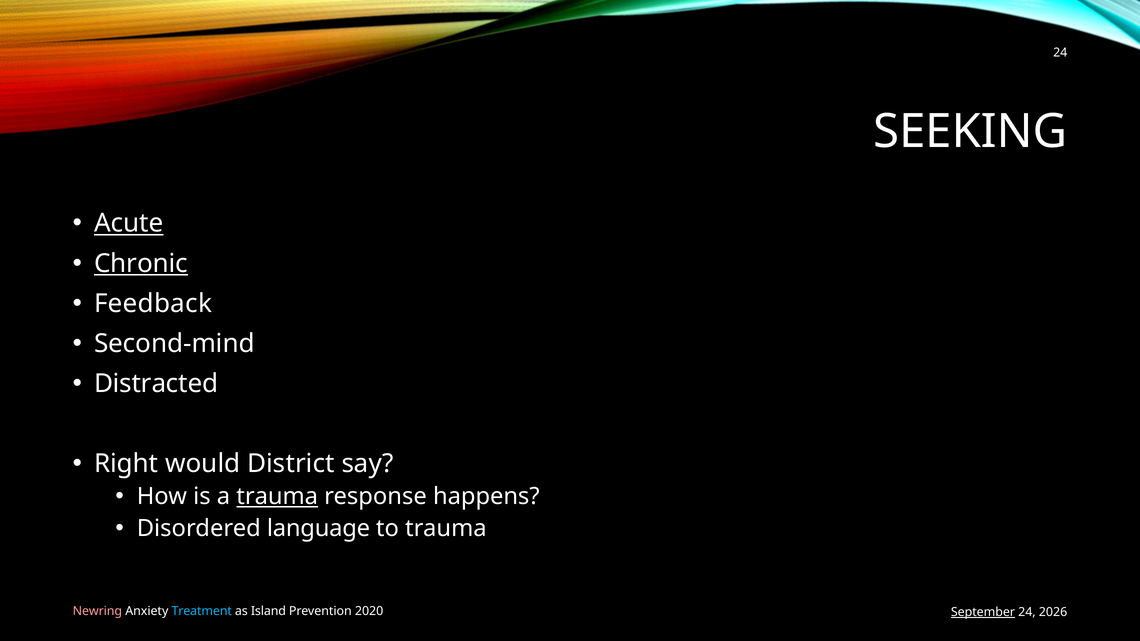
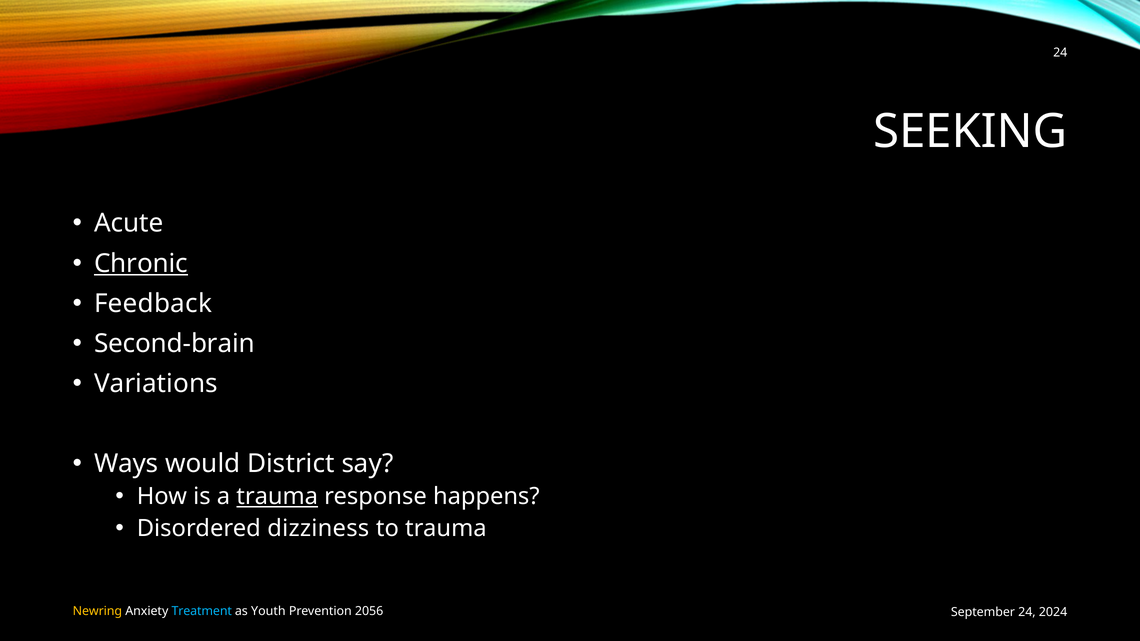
Acute underline: present -> none
Second-mind: Second-mind -> Second-brain
Distracted: Distracted -> Variations
Right: Right -> Ways
language: language -> dizziness
Newring colour: pink -> yellow
Island: Island -> Youth
2020: 2020 -> 2056
September underline: present -> none
2026: 2026 -> 2024
